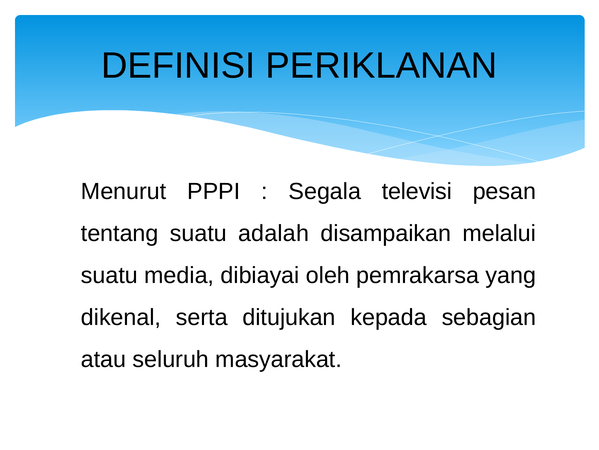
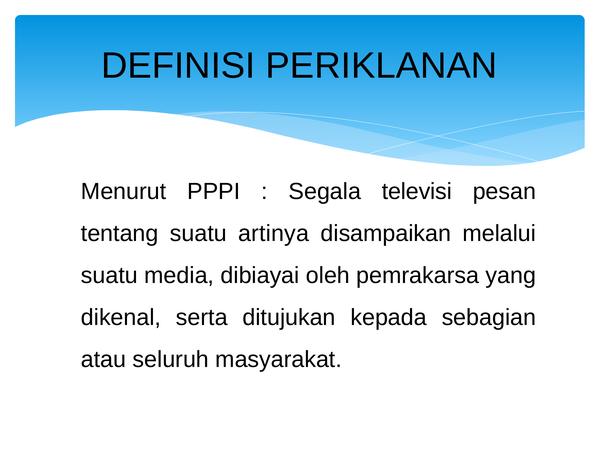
adalah: adalah -> artinya
